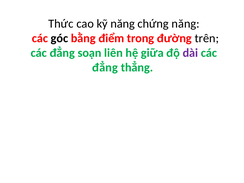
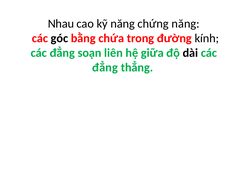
Thức: Thức -> Nhau
điểm: điểm -> chứa
trên: trên -> kính
dài colour: purple -> black
